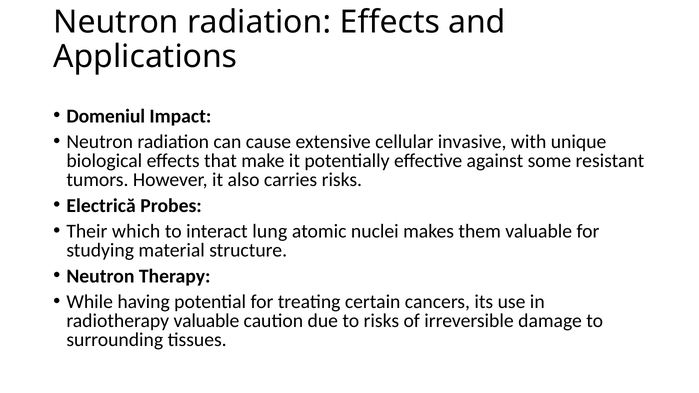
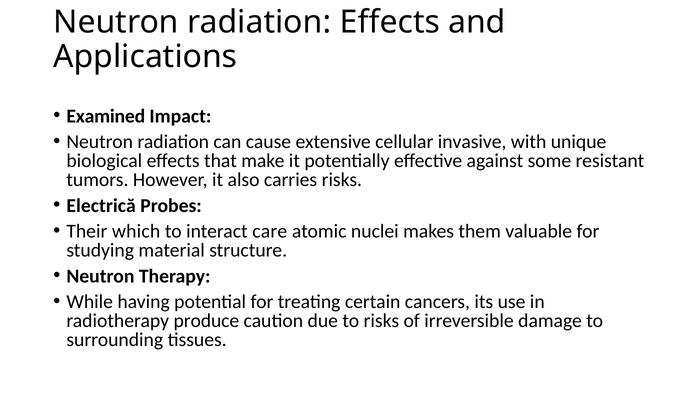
Domeniul: Domeniul -> Examined
lung: lung -> care
radiotherapy valuable: valuable -> produce
